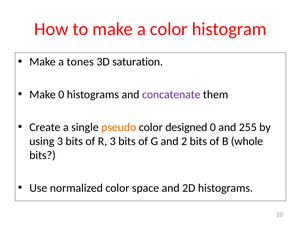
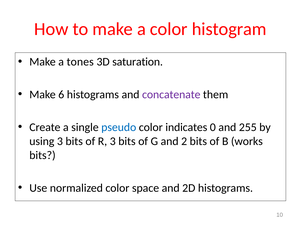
Make 0: 0 -> 6
pseudo colour: orange -> blue
designed: designed -> indicates
whole: whole -> works
